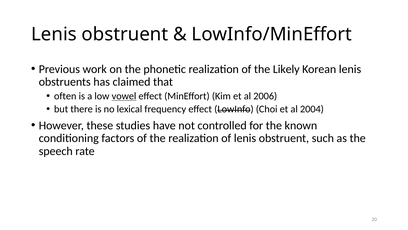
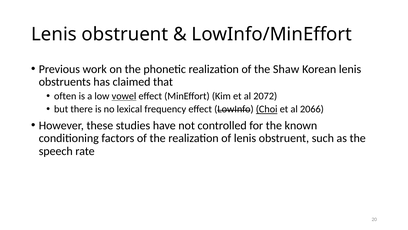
Likely: Likely -> Shaw
2006: 2006 -> 2072
Choi underline: none -> present
2004: 2004 -> 2066
